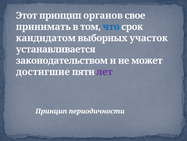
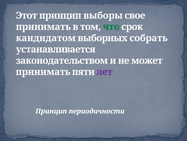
органов: органов -> выборы
что colour: blue -> green
участок: участок -> собрать
достигшие at (43, 72): достигшие -> принимать
